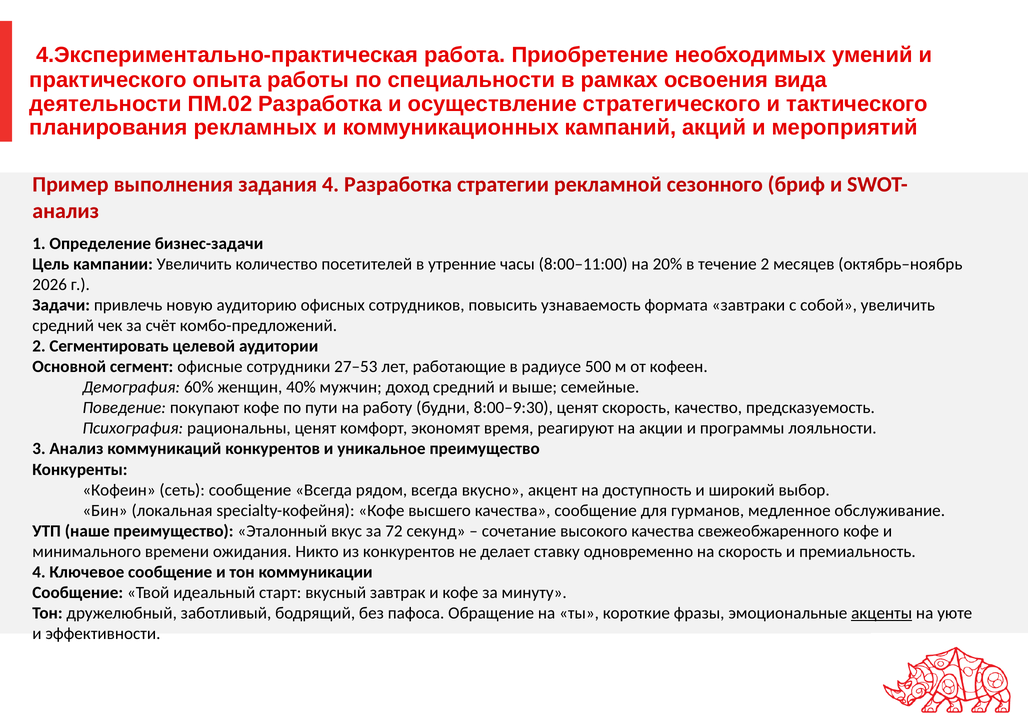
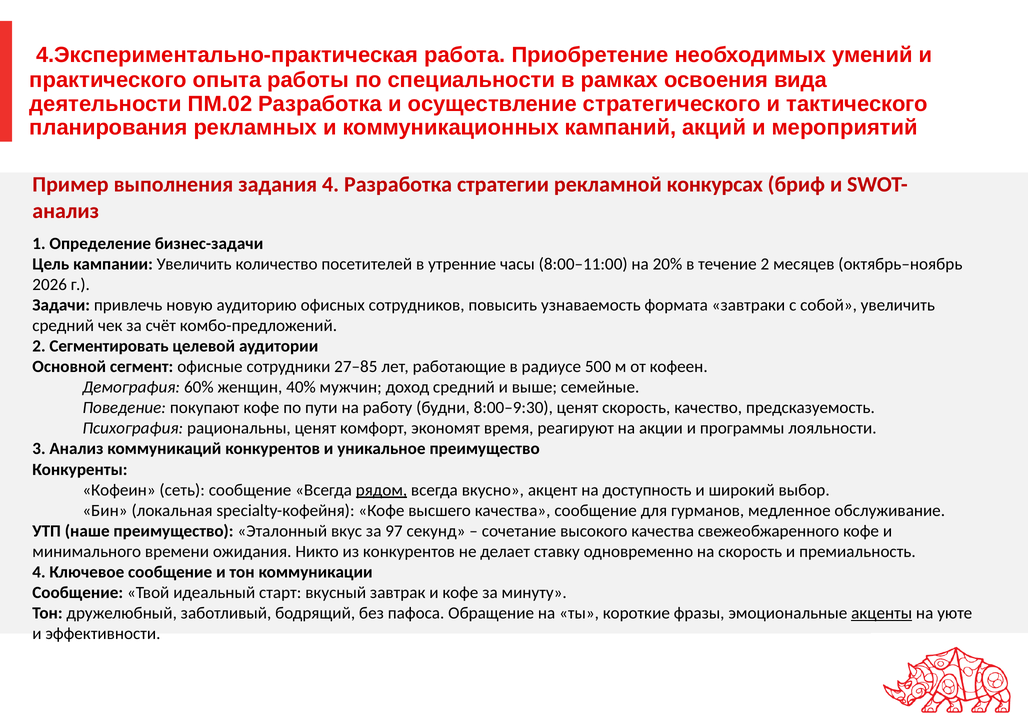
сезонного: сезонного -> конкурсах
27–53: 27–53 -> 27–85
рядом underline: none -> present
72: 72 -> 97
